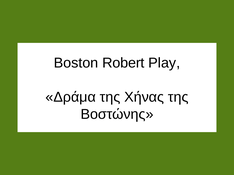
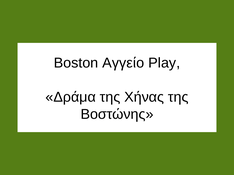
Robert: Robert -> Αγγείο
